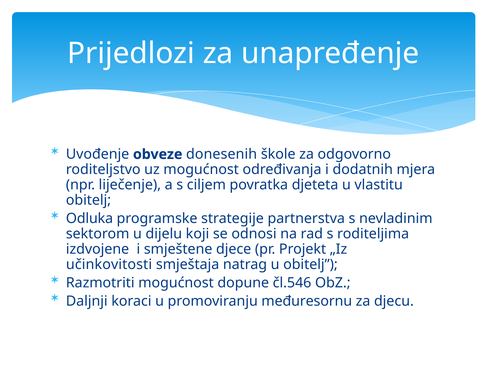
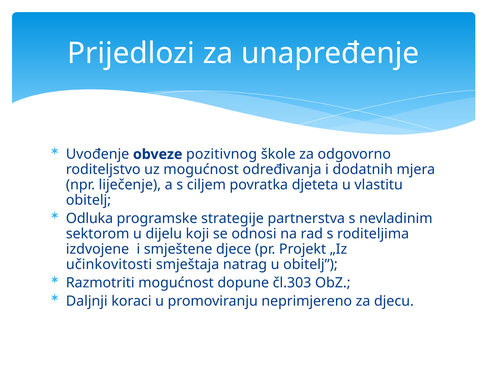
donesenih: donesenih -> pozitivnog
čl.546: čl.546 -> čl.303
međuresornu: međuresornu -> neprimjereno
